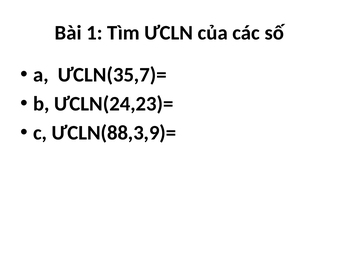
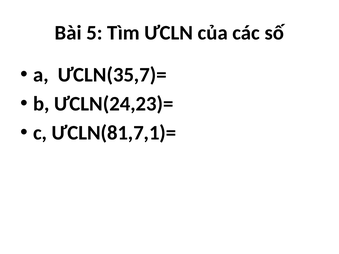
1: 1 -> 5
ƯCLN(88,3,9)=: ƯCLN(88,3,9)= -> ƯCLN(81,7,1)=
